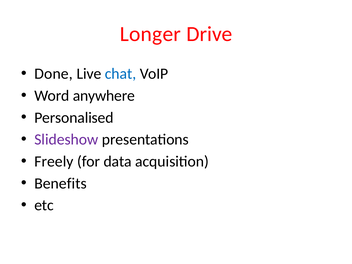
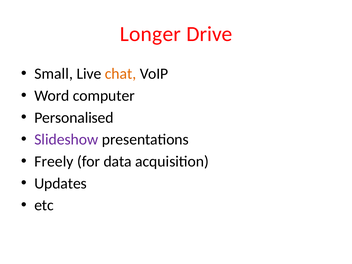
Done: Done -> Small
chat colour: blue -> orange
anywhere: anywhere -> computer
Benefits: Benefits -> Updates
